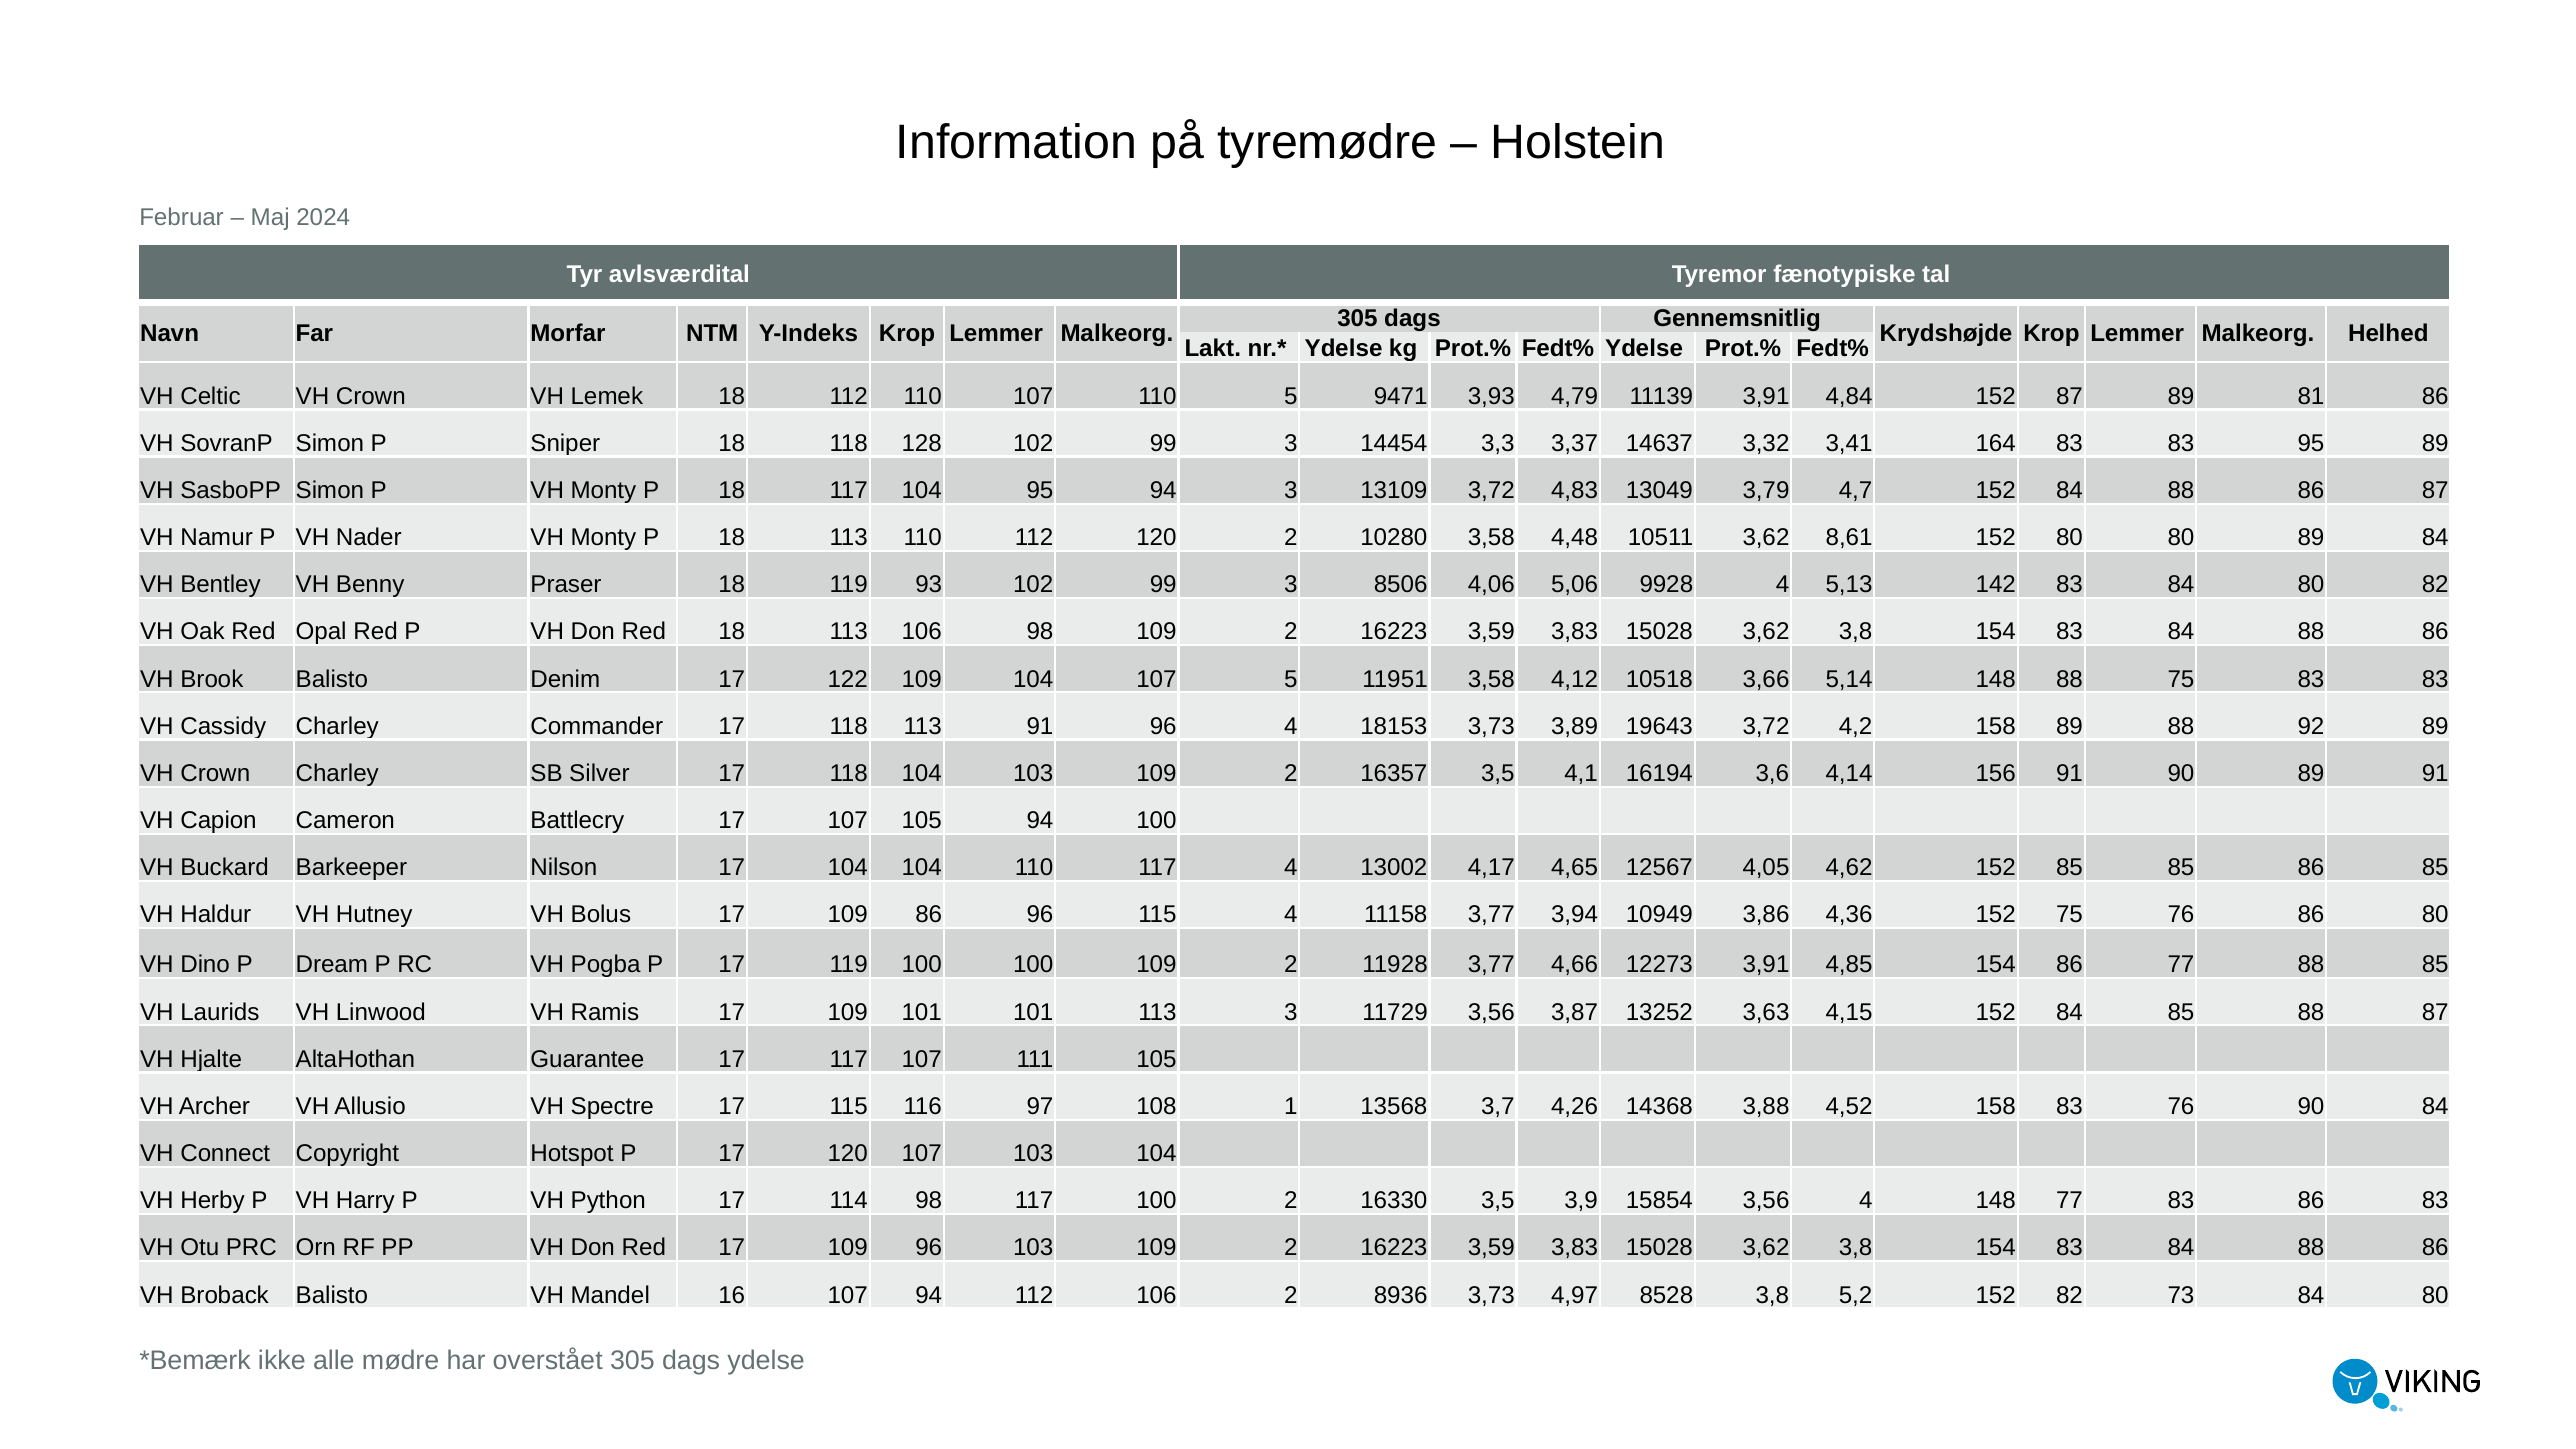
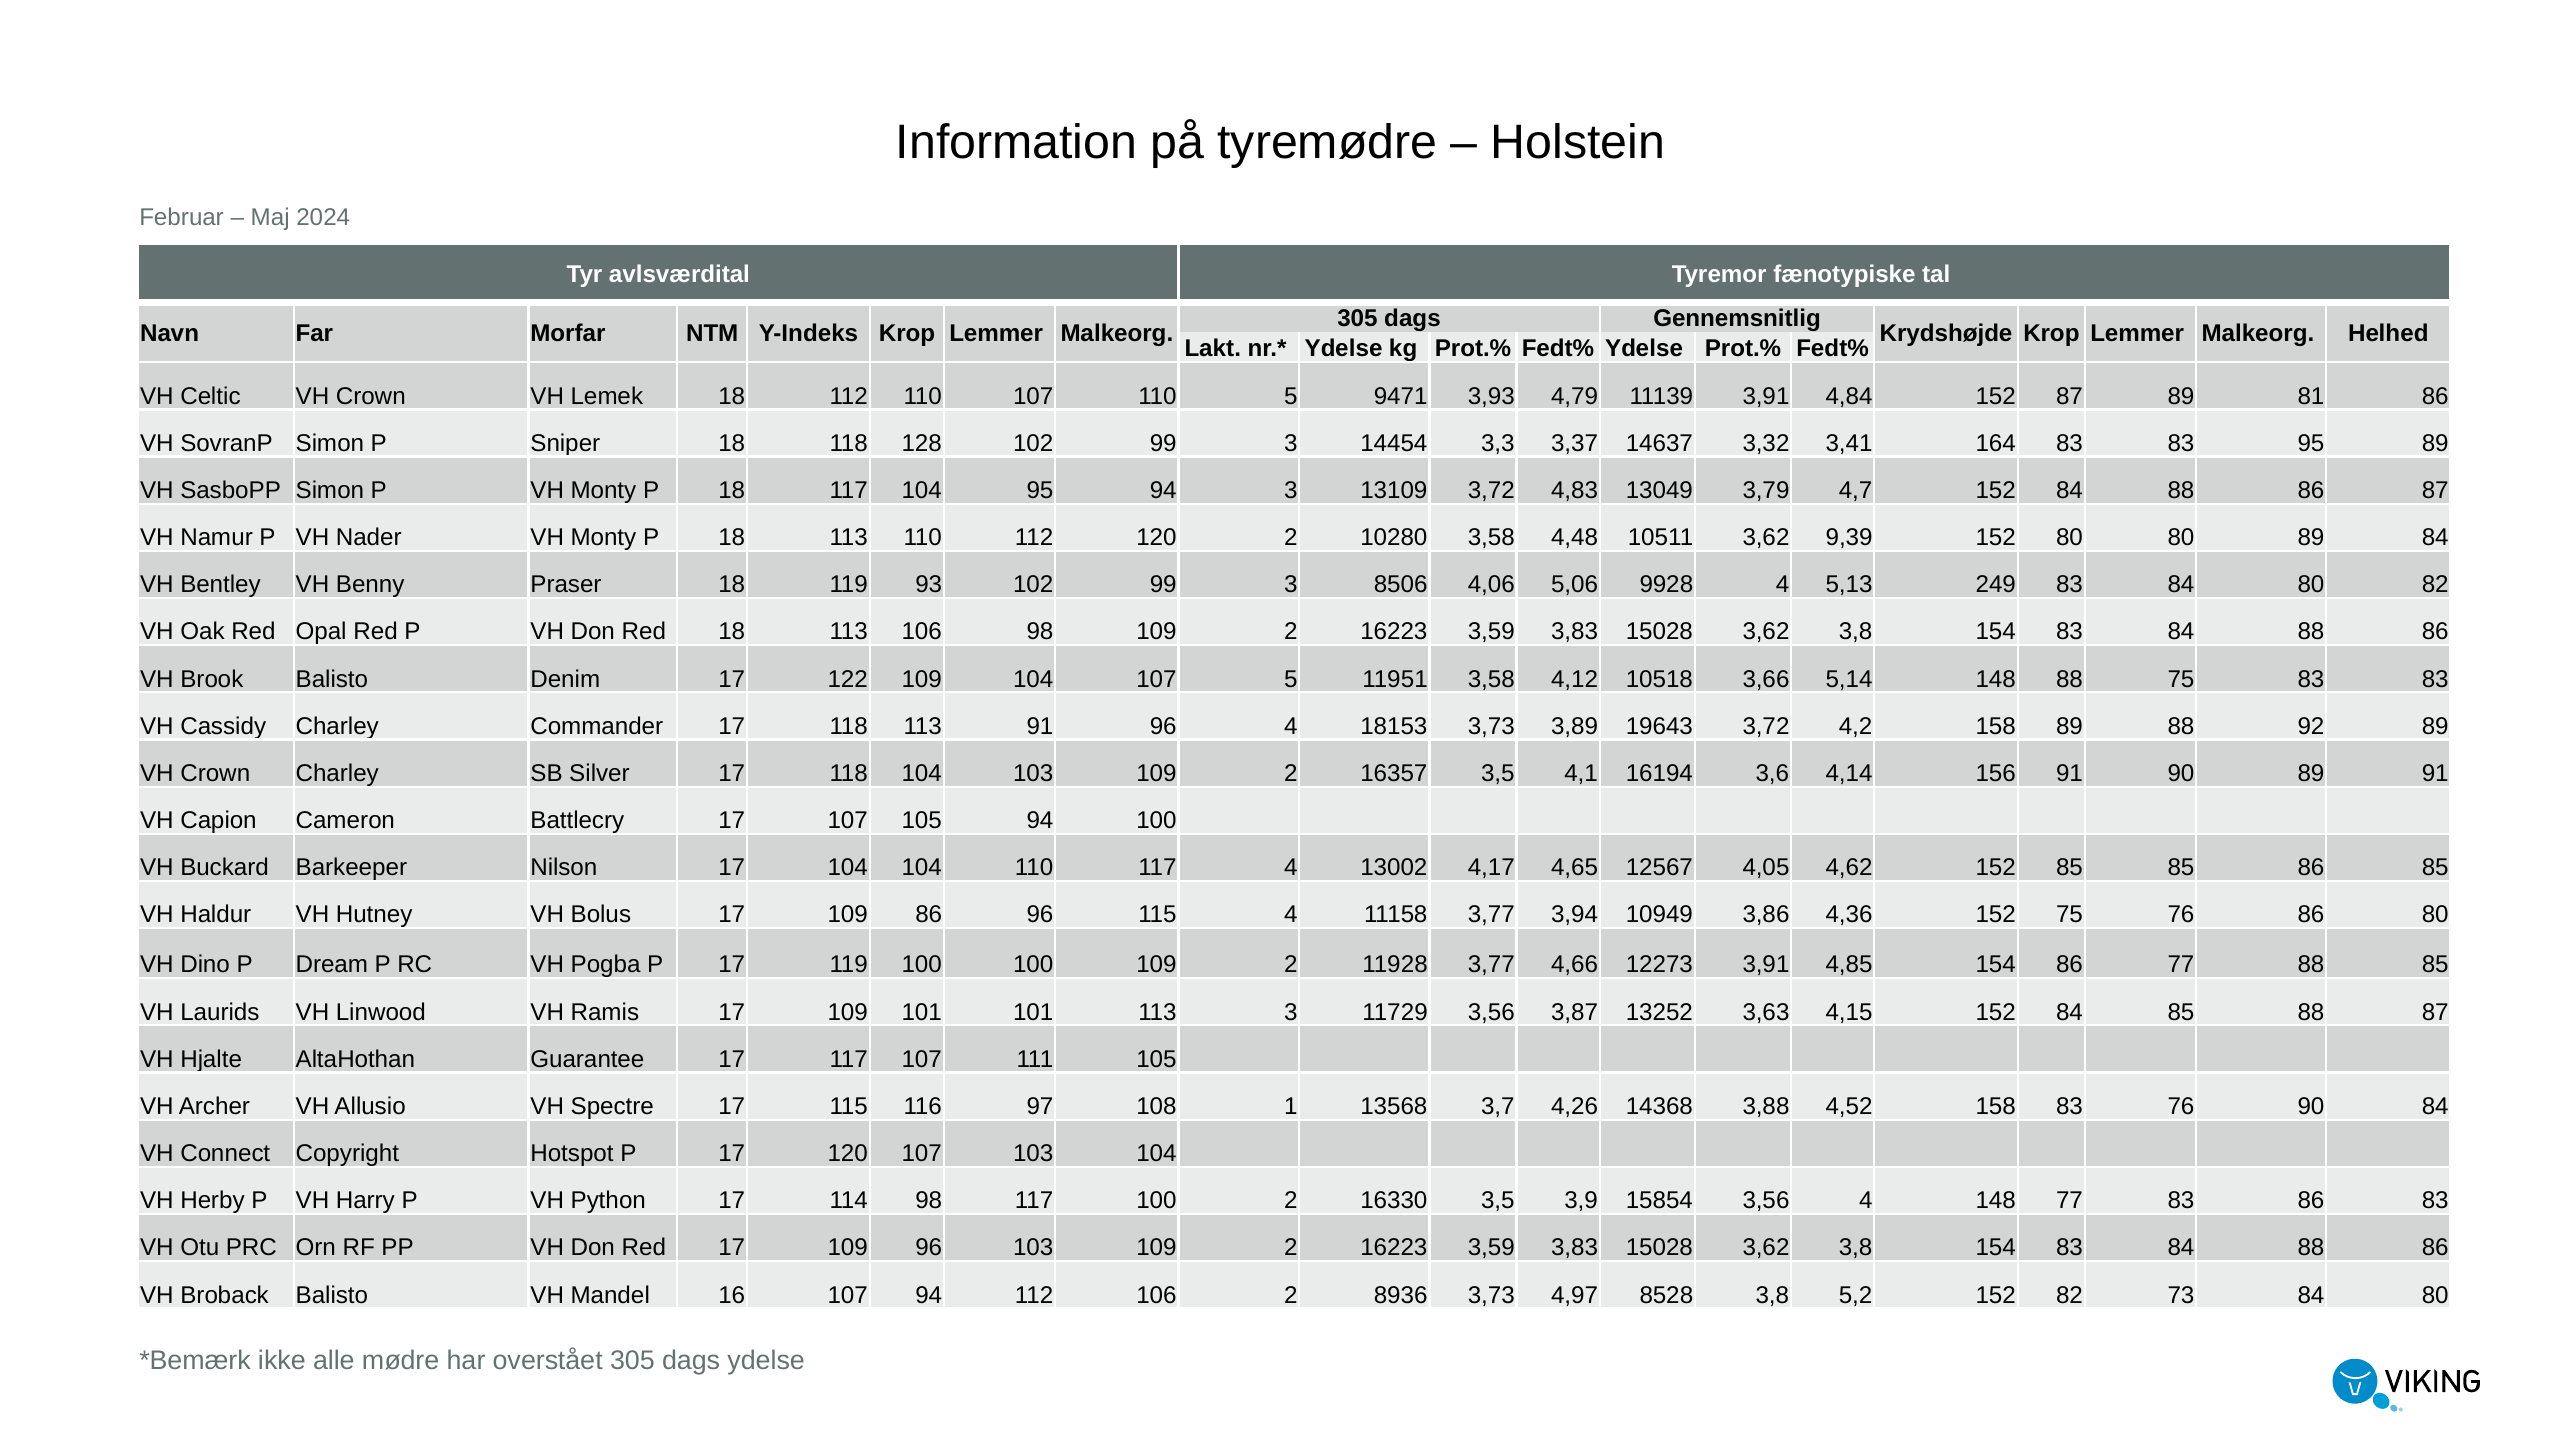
8,61: 8,61 -> 9,39
142: 142 -> 249
